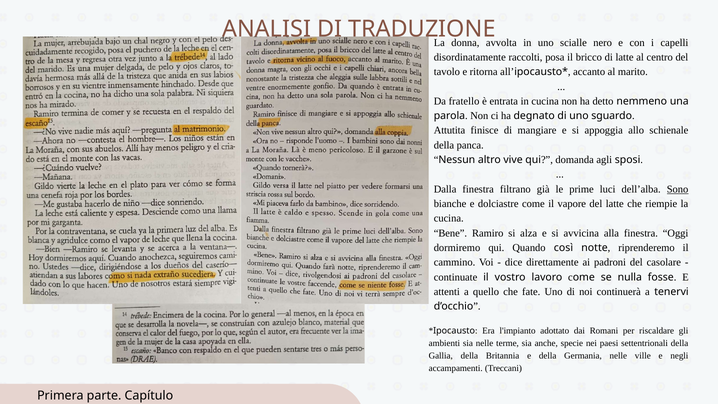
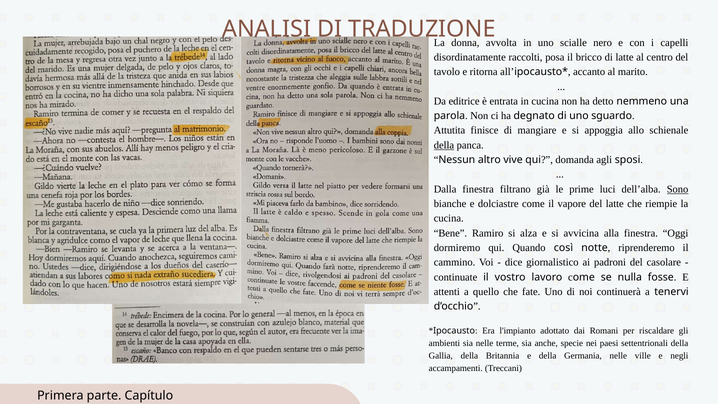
fratello: fratello -> editrice
della at (444, 145) underline: none -> present
direttamente: direttamente -> giornalistico
